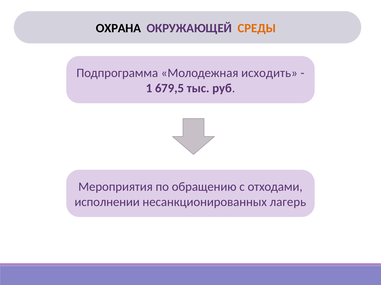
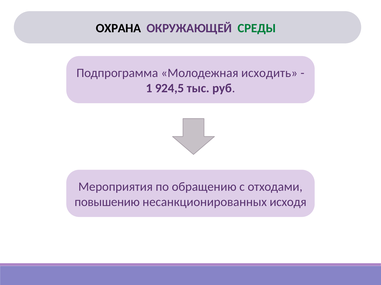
СРЕДЫ colour: orange -> green
679,5: 679,5 -> 924,5
исполнении: исполнении -> повышению
лагерь: лагерь -> исходя
